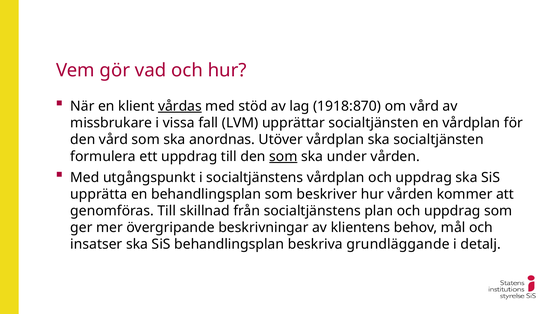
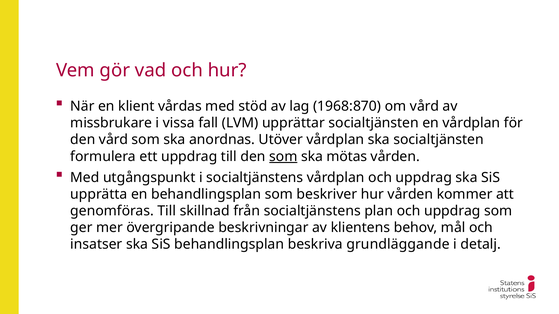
vårdas underline: present -> none
1918:870: 1918:870 -> 1968:870
under: under -> mötas
